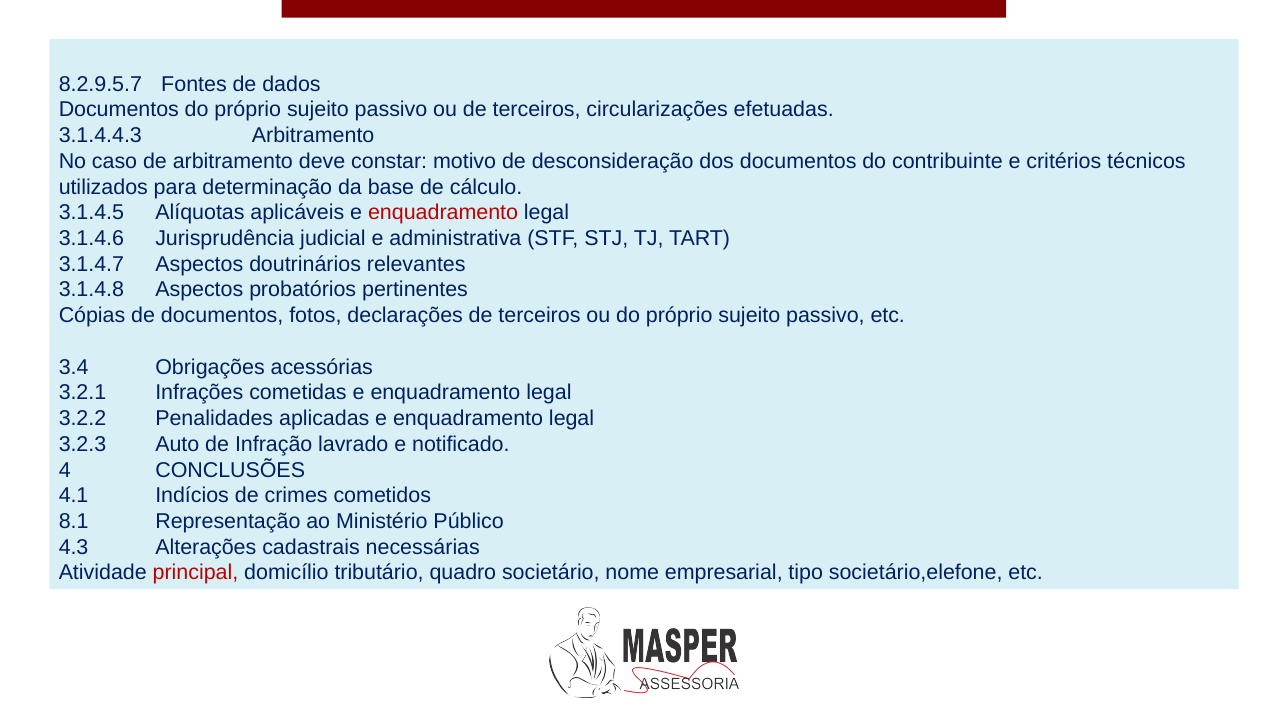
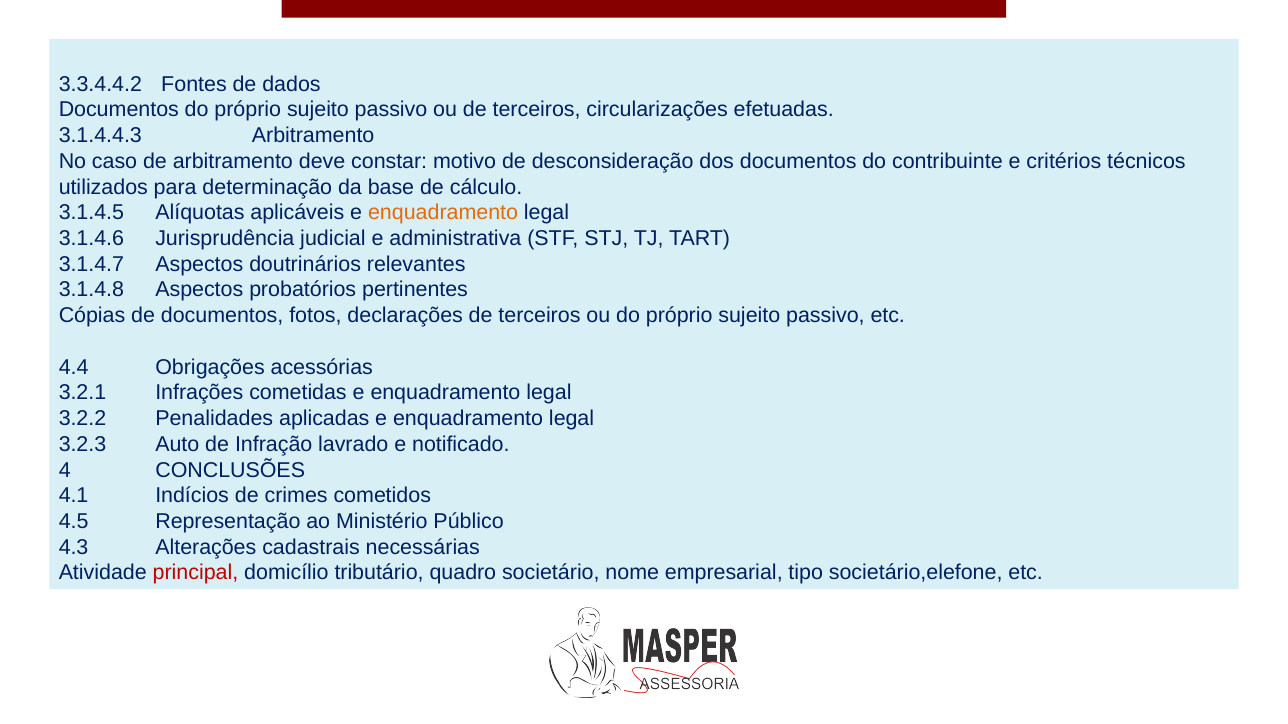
8.2.9.5.7: 8.2.9.5.7 -> 3.3.4.4.2
enquadramento at (443, 213) colour: red -> orange
3.4: 3.4 -> 4.4
8.1: 8.1 -> 4.5
